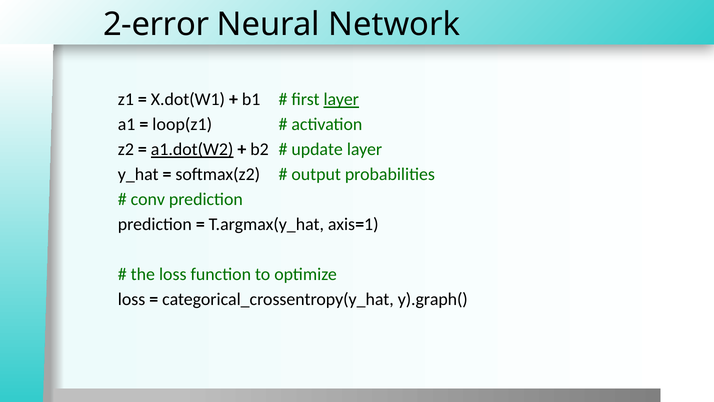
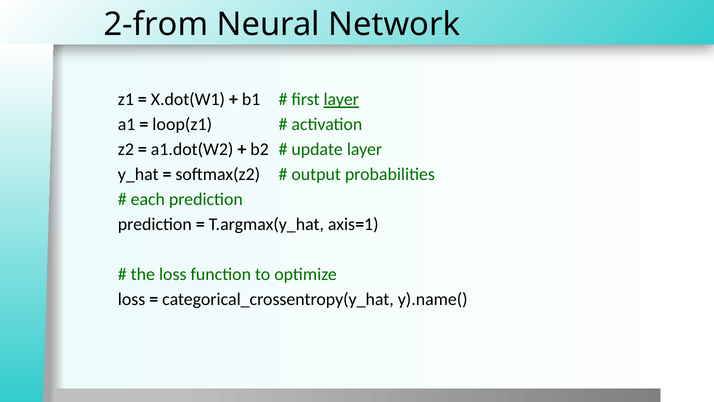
2-error: 2-error -> 2-from
a1.dot(W2 underline: present -> none
conv: conv -> each
y).graph(: y).graph( -> y).name(
